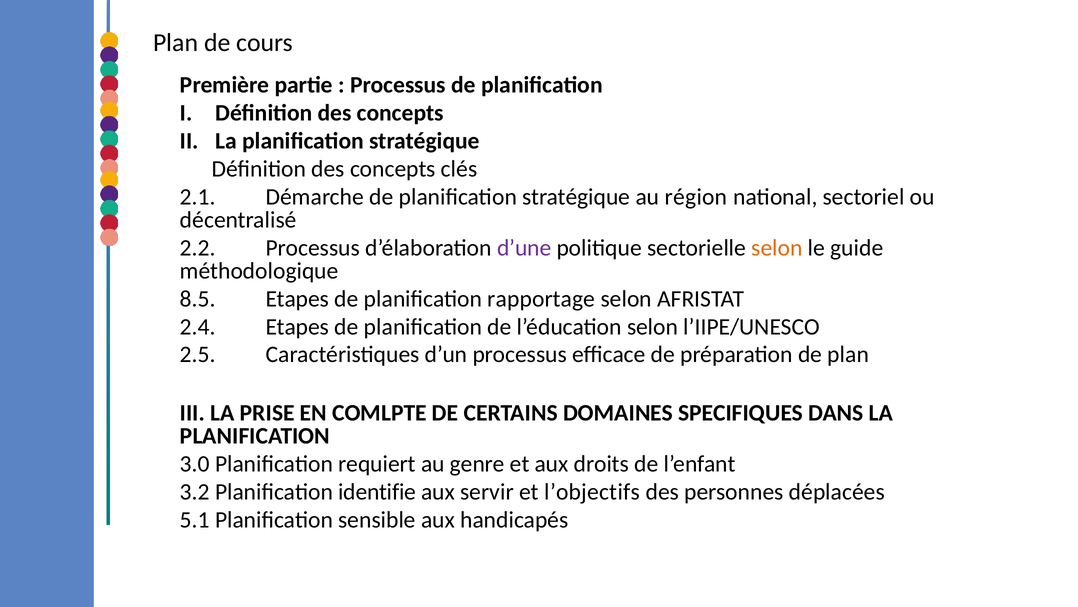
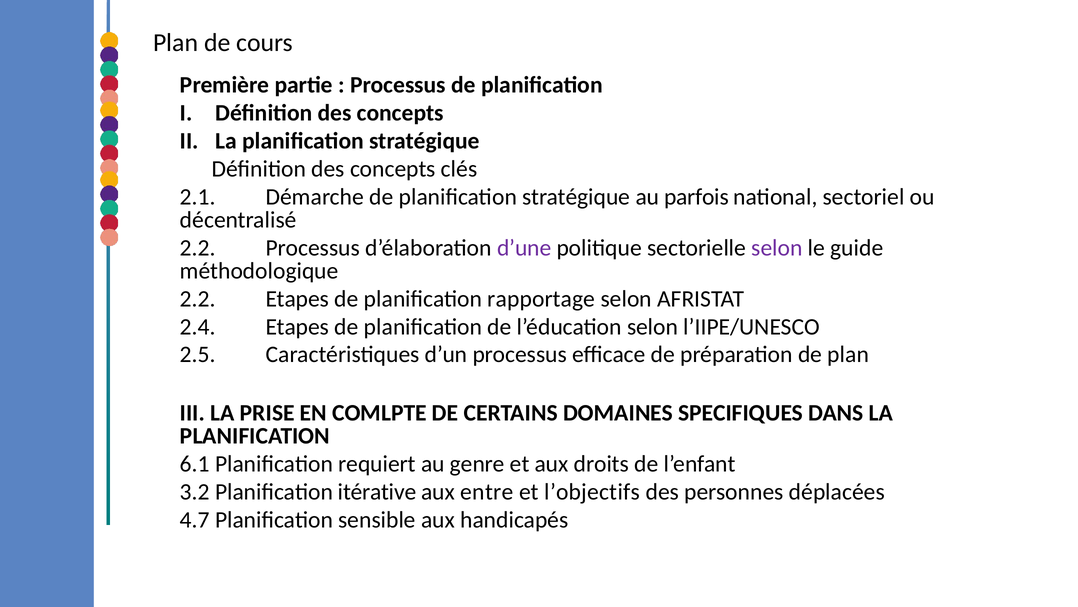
région: région -> parfois
selon at (777, 248) colour: orange -> purple
8.5 at (198, 298): 8.5 -> 2.2
3.0: 3.0 -> 6.1
identifie: identifie -> itérative
servir: servir -> entre
5.1: 5.1 -> 4.7
